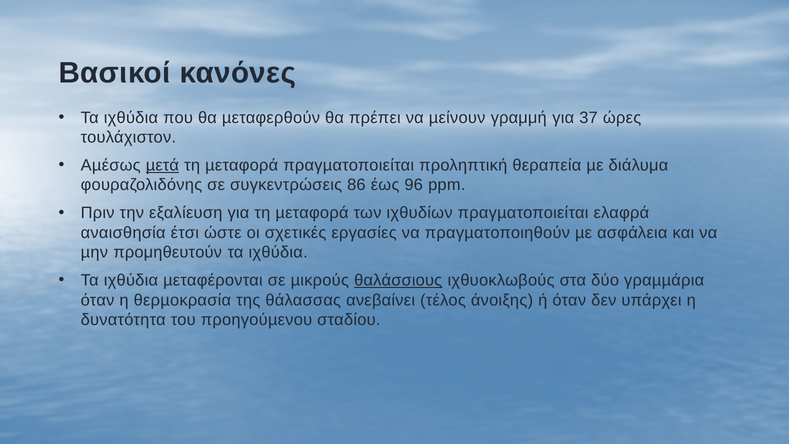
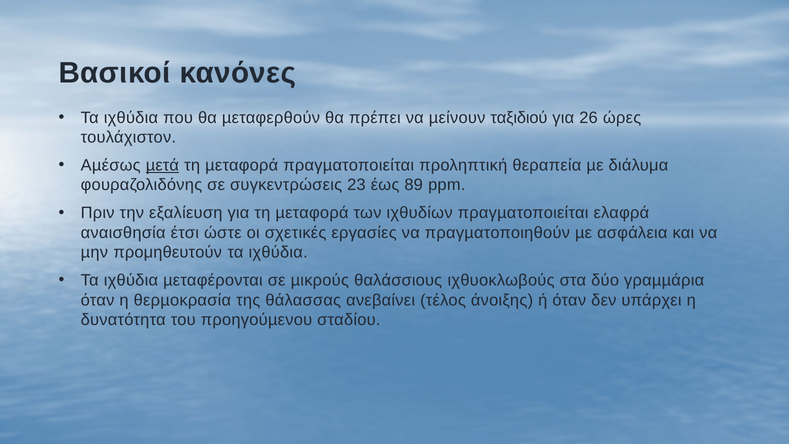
γραμμή: γραμμή -> ταξιδιού
37: 37 -> 26
86: 86 -> 23
96: 96 -> 89
θαλάσσιους underline: present -> none
